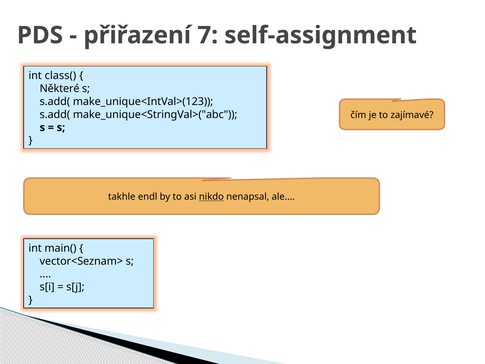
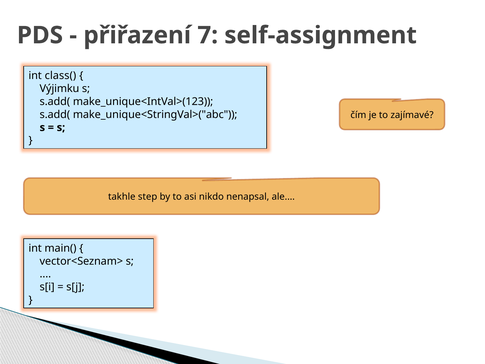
Některé: Některé -> Výjimku
endl: endl -> step
nikdo underline: present -> none
